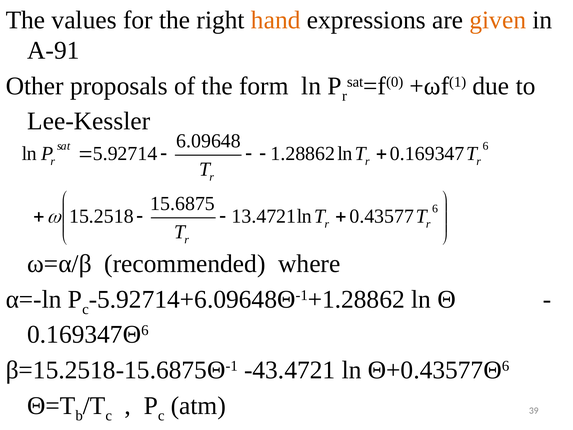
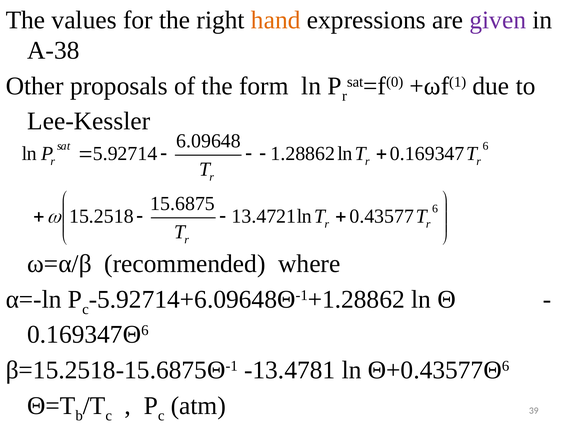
given colour: orange -> purple
A-91: A-91 -> A-38
-43.4721: -43.4721 -> -13.4781
